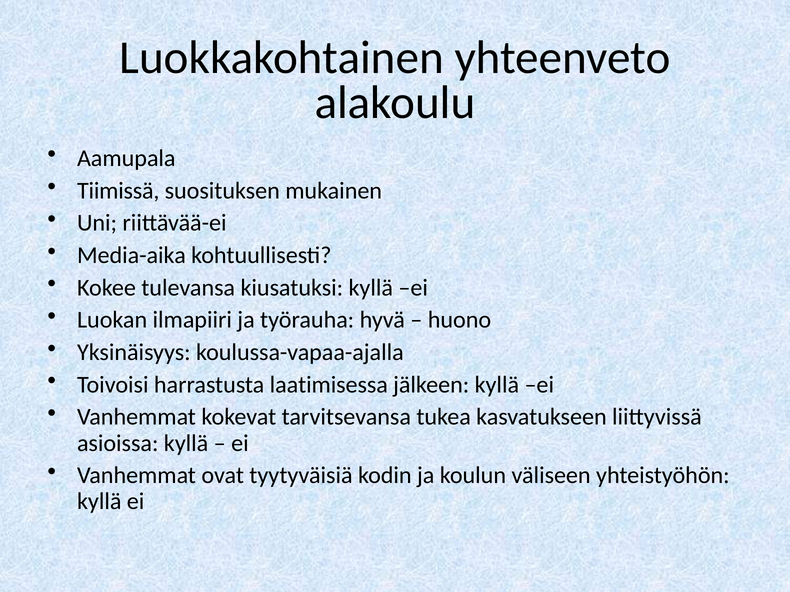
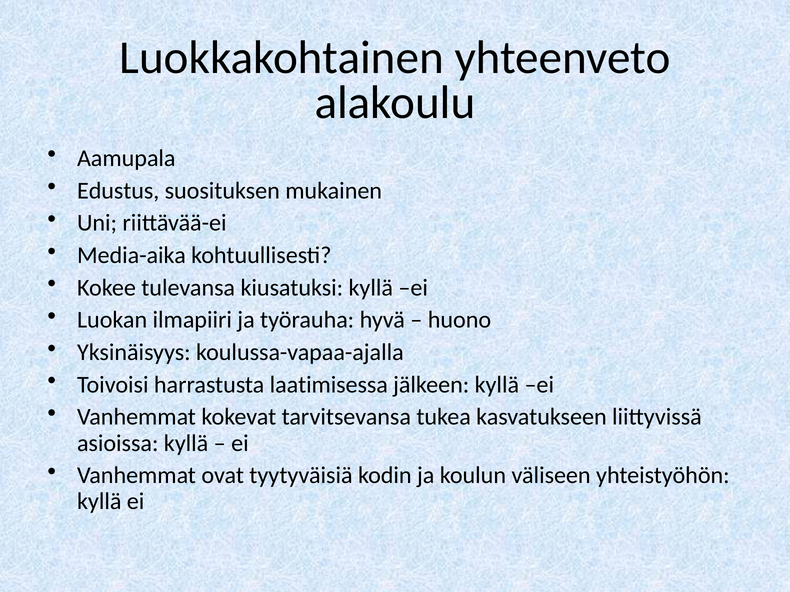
Tiimissä: Tiimissä -> Edustus
